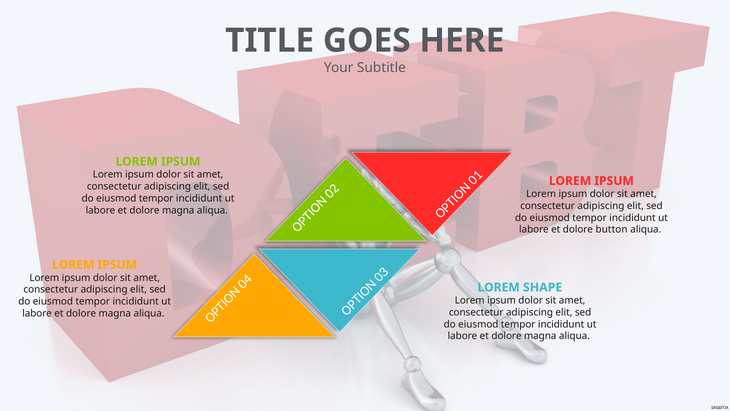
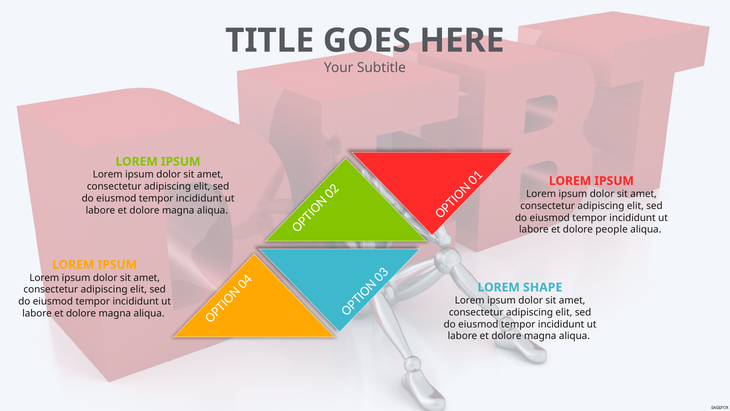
button: button -> people
